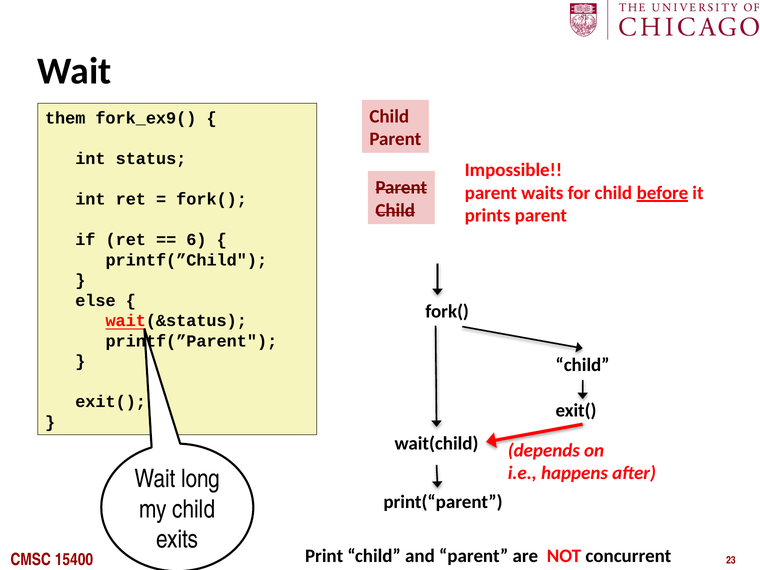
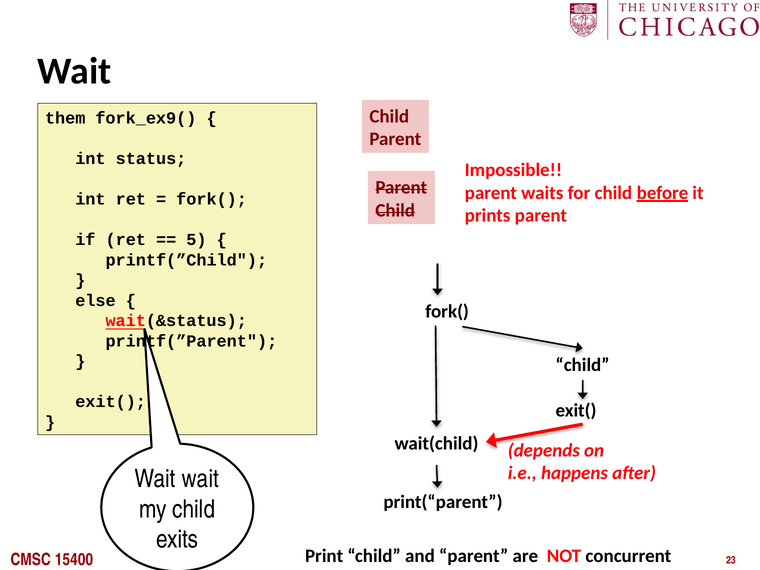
6: 6 -> 5
Wait long: long -> wait
